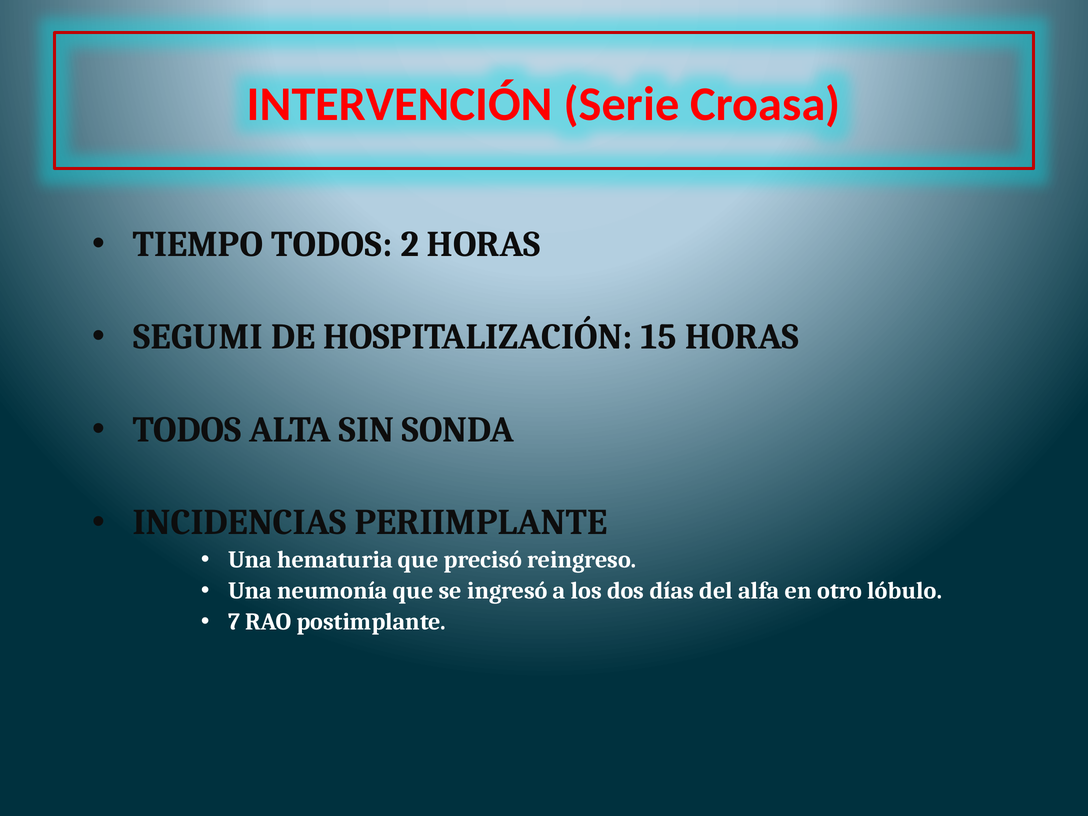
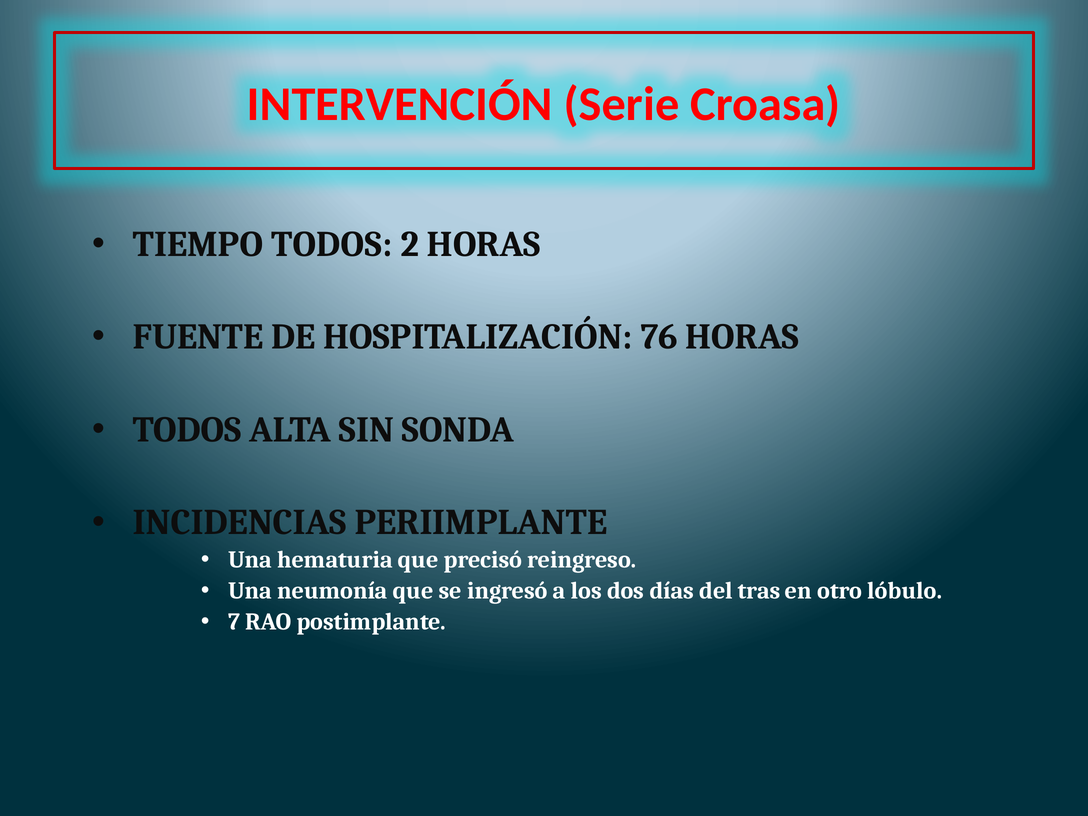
SEGUMI: SEGUMI -> FUENTE
15: 15 -> 76
alfa: alfa -> tras
